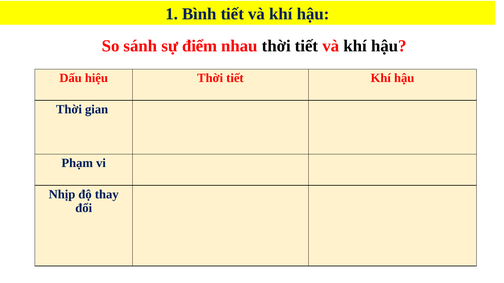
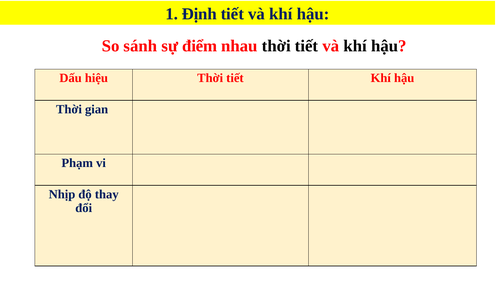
Bình: Bình -> Định
